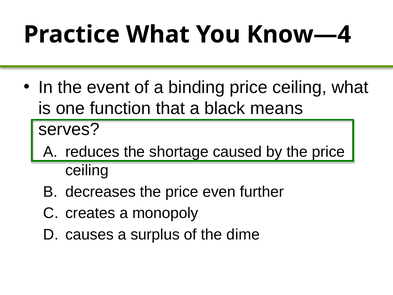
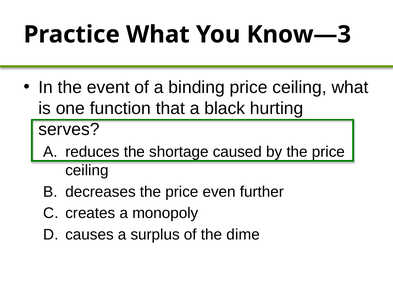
Know—4: Know—4 -> Know—3
means: means -> hurting
